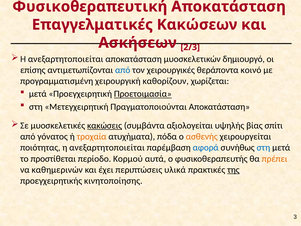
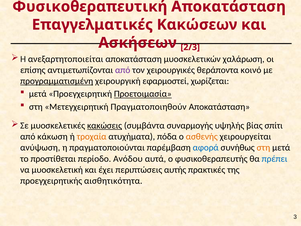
δημιουργό: δημιουργό -> χαλάρωση
από at (123, 70) colour: blue -> purple
προγραμματισμένη underline: none -> present
καθορίζουν: καθορίζουν -> εφαρμοστεί
Πραγματοποιούνται: Πραγματοποιούνται -> Πραγματοποιηθούν
αξιολογείται: αξιολογείται -> συναρμογής
γόνατος: γόνατος -> κάκωση
ποιότητας: ποιότητας -> ανύψωση
η ανεξαρτητοποιείται: ανεξαρτητοποιείται -> πραγματοποιούνται
στη at (263, 148) colour: blue -> orange
Κορμού: Κορμού -> Ανόδου
πρέπει colour: orange -> blue
καθημερινών: καθημερινών -> μυοσκελετική
υλικά: υλικά -> αυτής
της underline: present -> none
κινητοποίησης: κινητοποίησης -> αισθητικότητα
